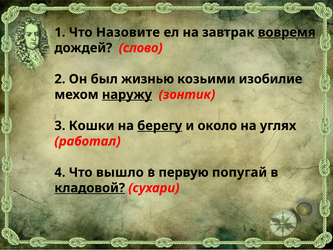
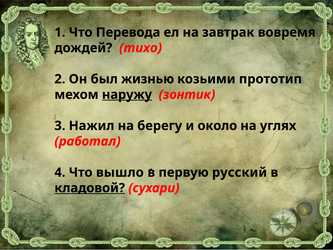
Назовите: Назовите -> Перевода
вовремя underline: present -> none
слово: слово -> тихо
изобилие: изобилие -> прототип
Кошки: Кошки -> Нажил
берегу underline: present -> none
попугай: попугай -> русский
